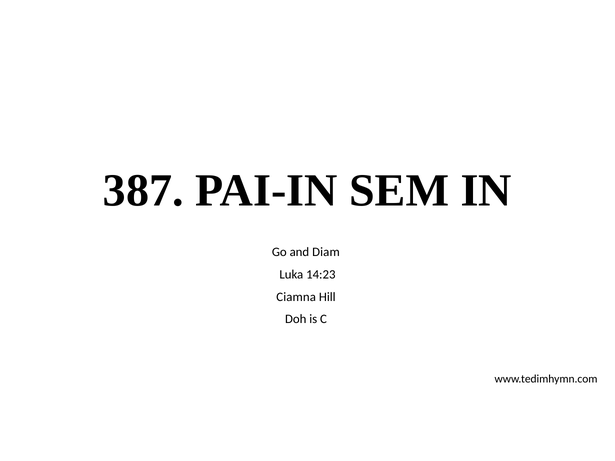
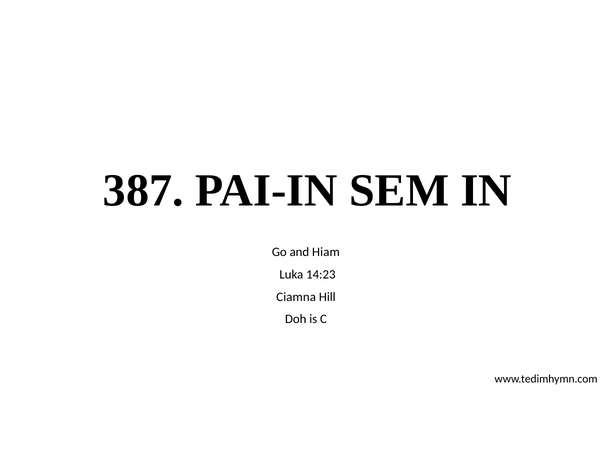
Diam: Diam -> Hiam
